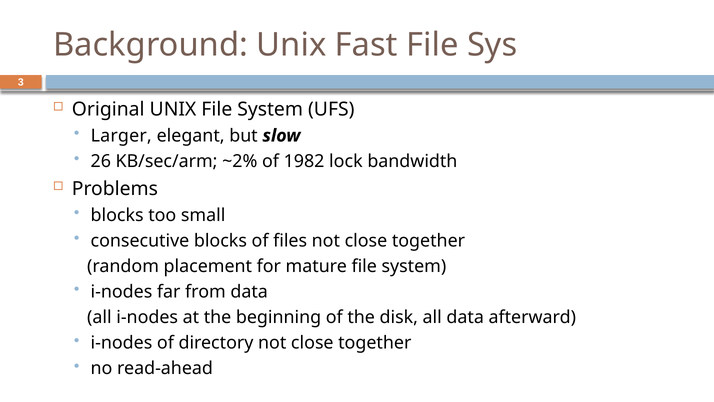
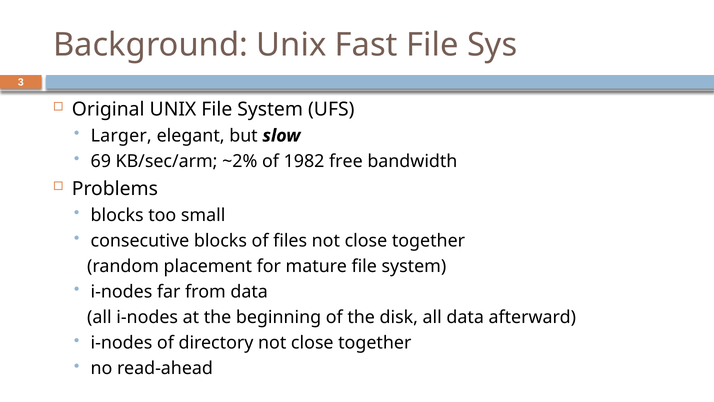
26: 26 -> 69
lock: lock -> free
